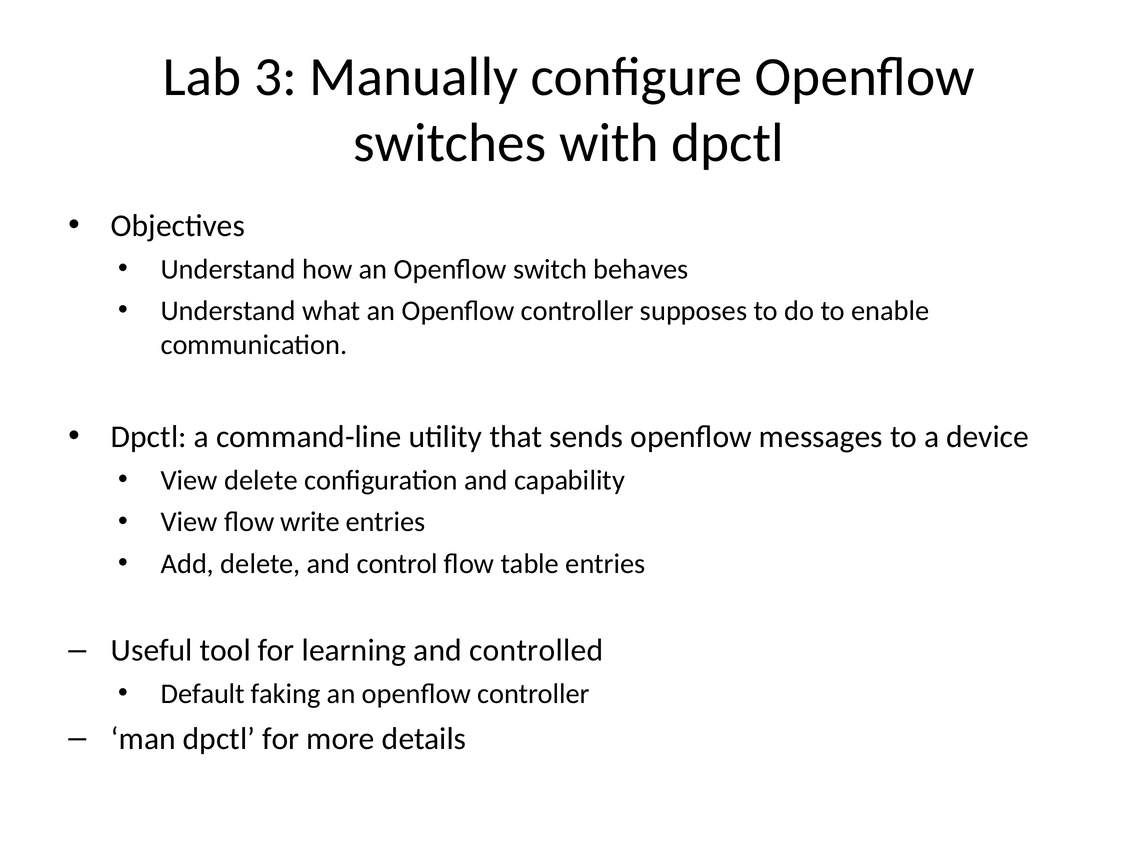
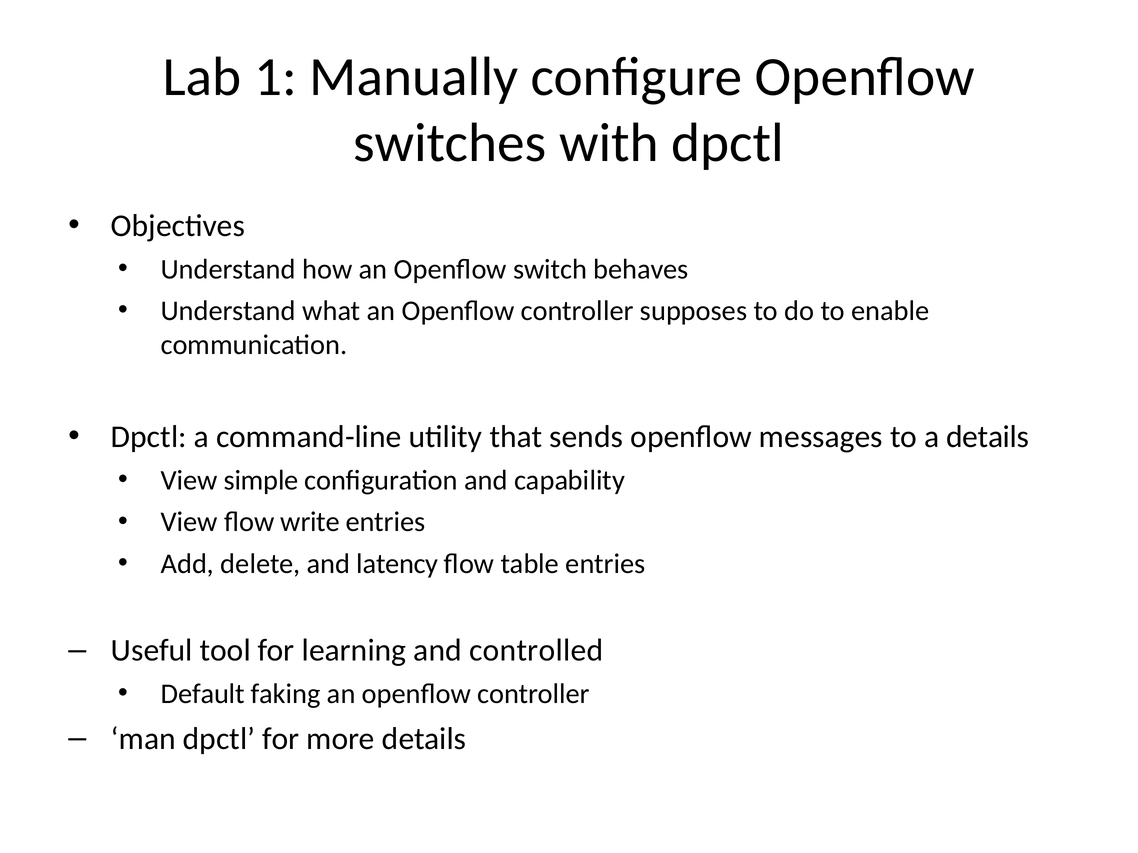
3: 3 -> 1
a device: device -> details
View delete: delete -> simple
control: control -> latency
